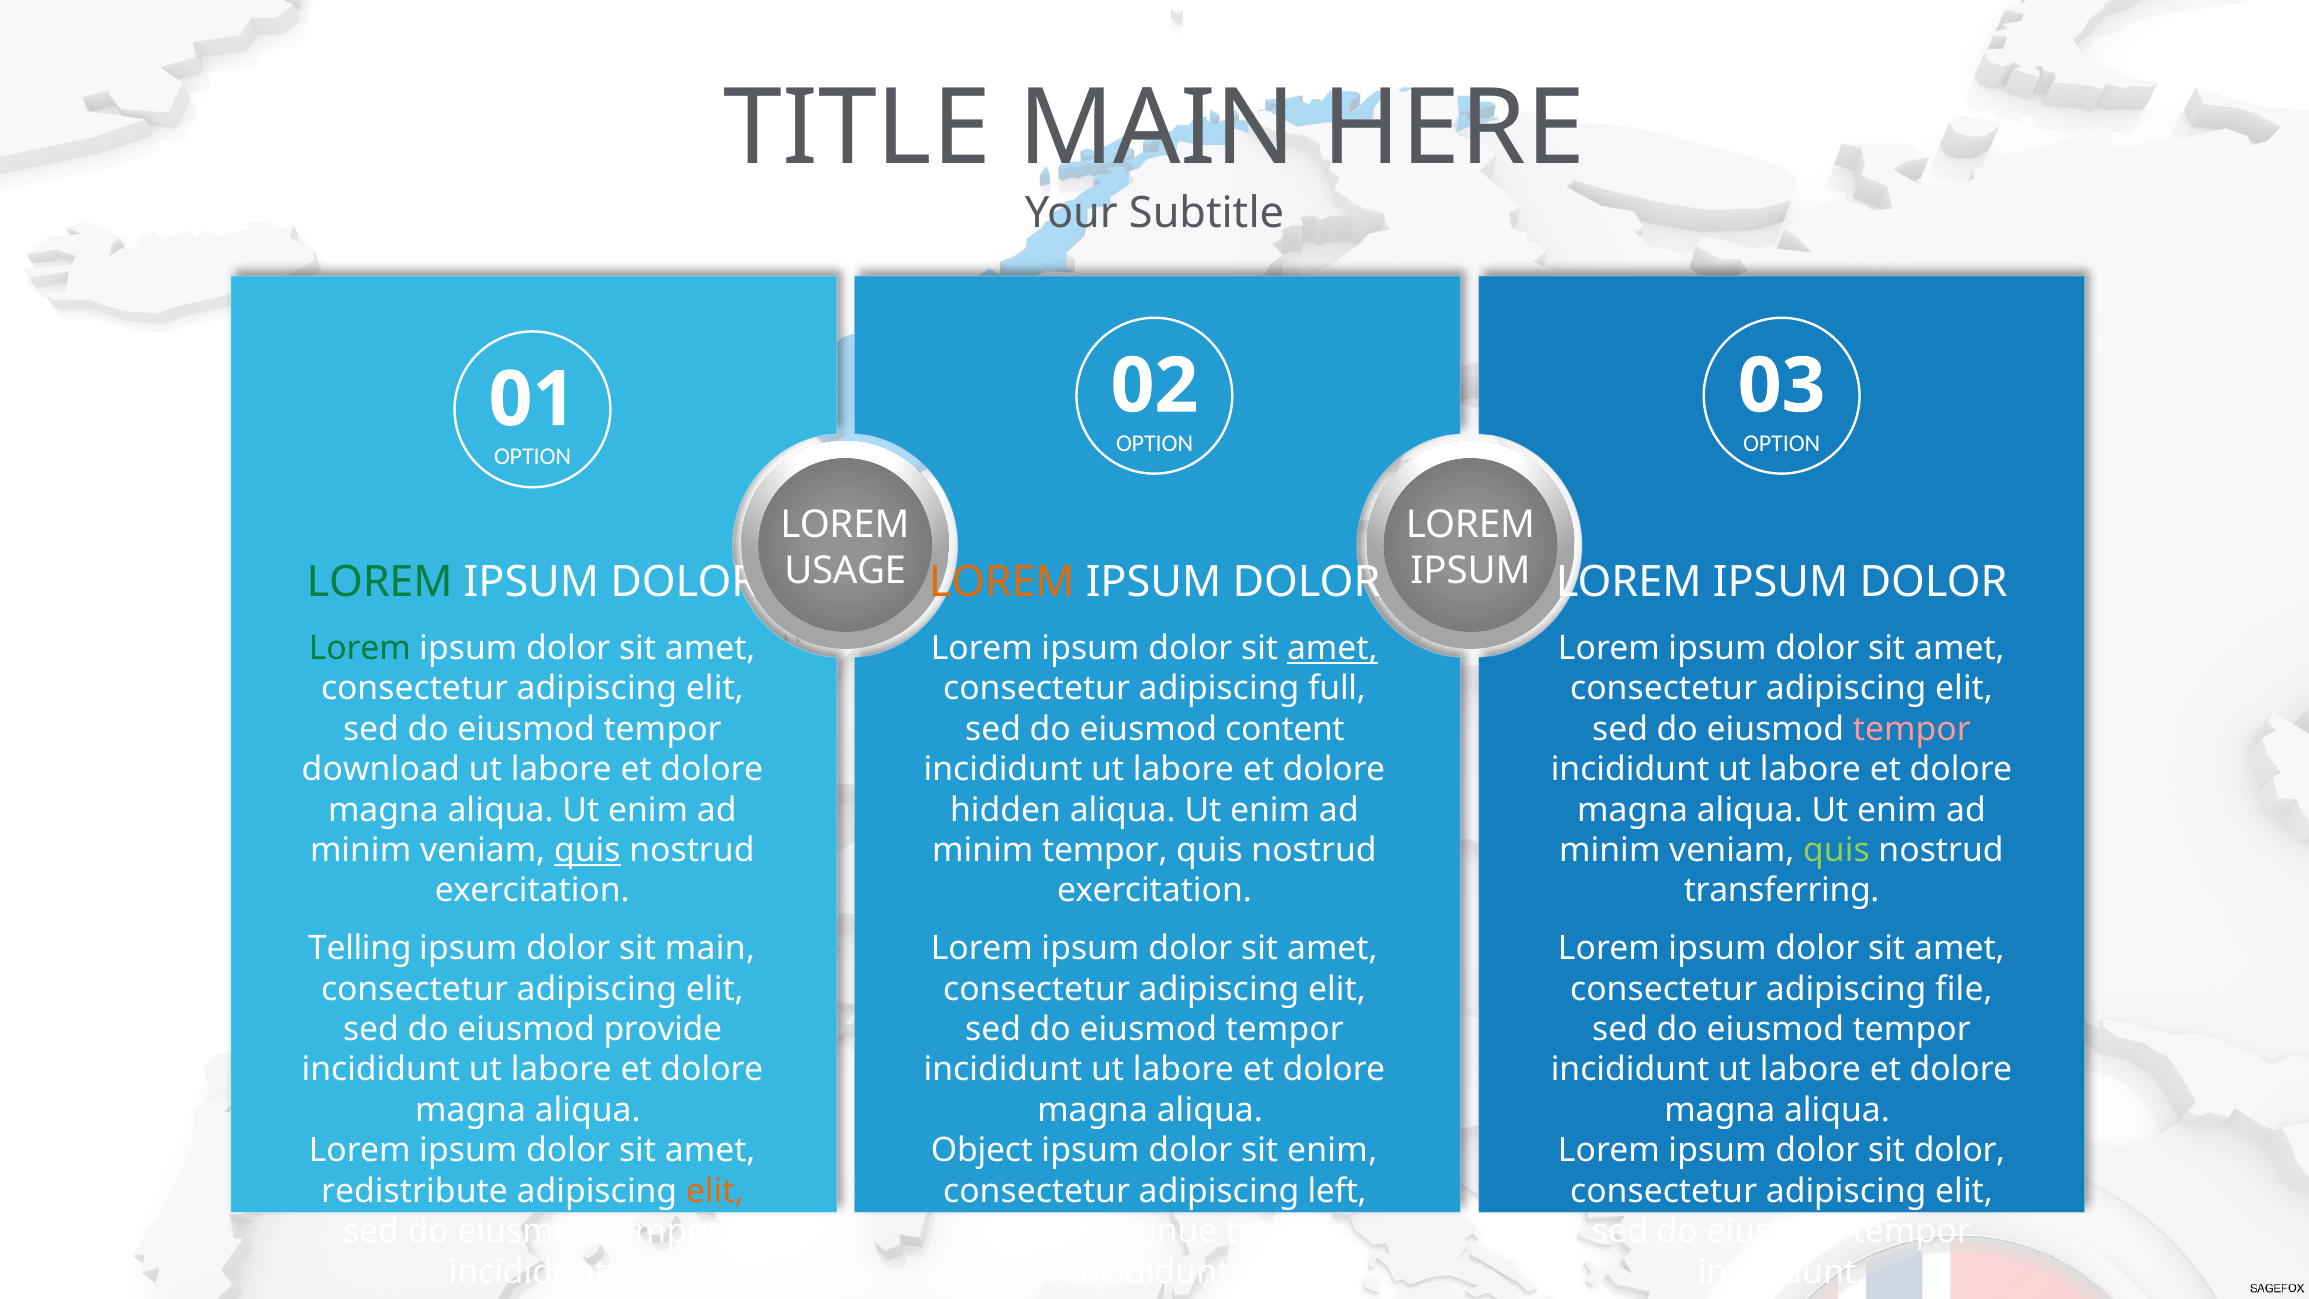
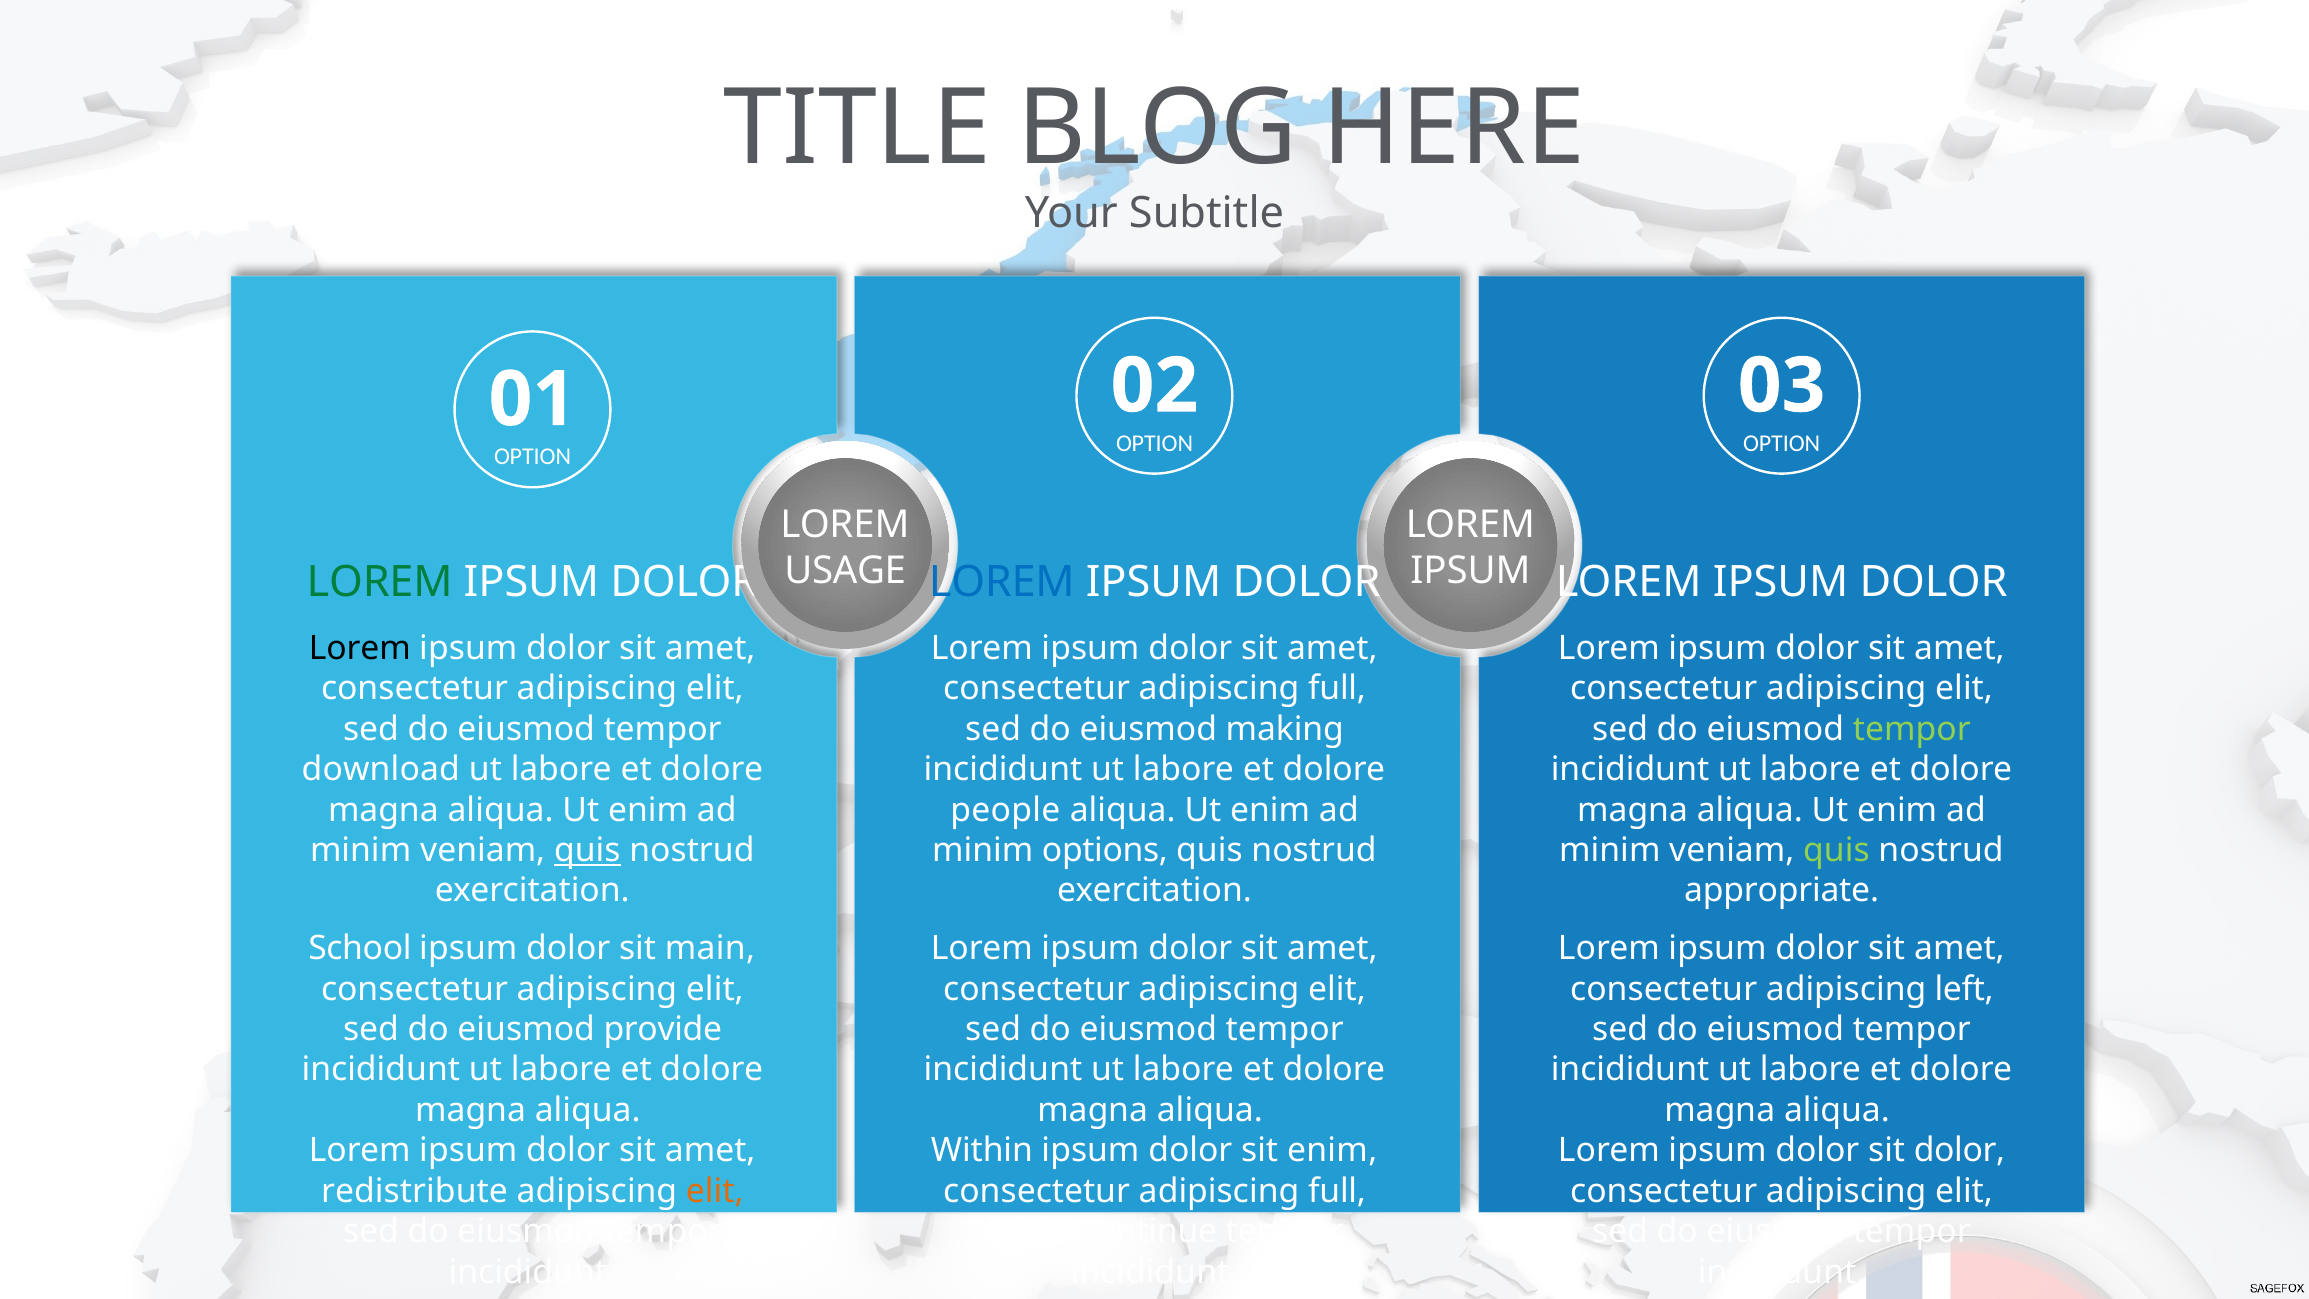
TITLE MAIN: MAIN -> BLOG
LOREM at (1002, 582) colour: orange -> blue
Lorem at (360, 648) colour: green -> black
amet at (1332, 648) underline: present -> none
content: content -> making
tempor at (1912, 729) colour: pink -> light green
hidden: hidden -> people
minim tempor: tempor -> options
transferring: transferring -> appropriate
Telling: Telling -> School
file: file -> left
Object: Object -> Within
left at (1337, 1191): left -> full
